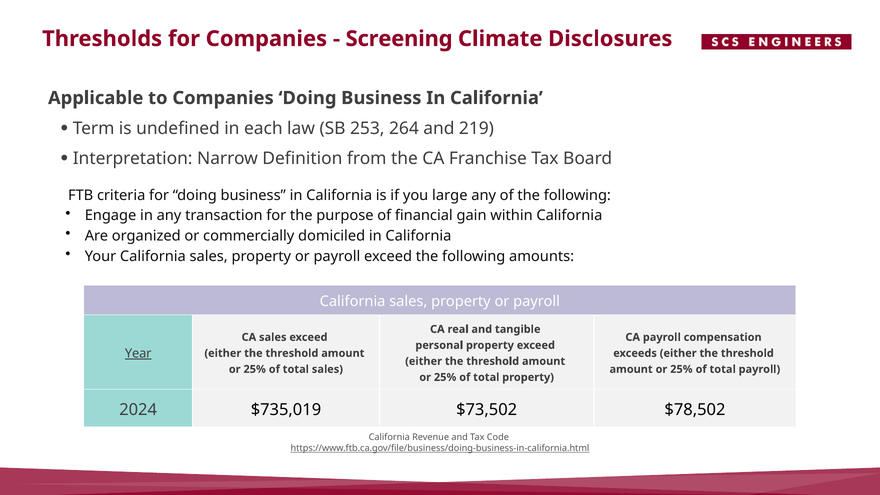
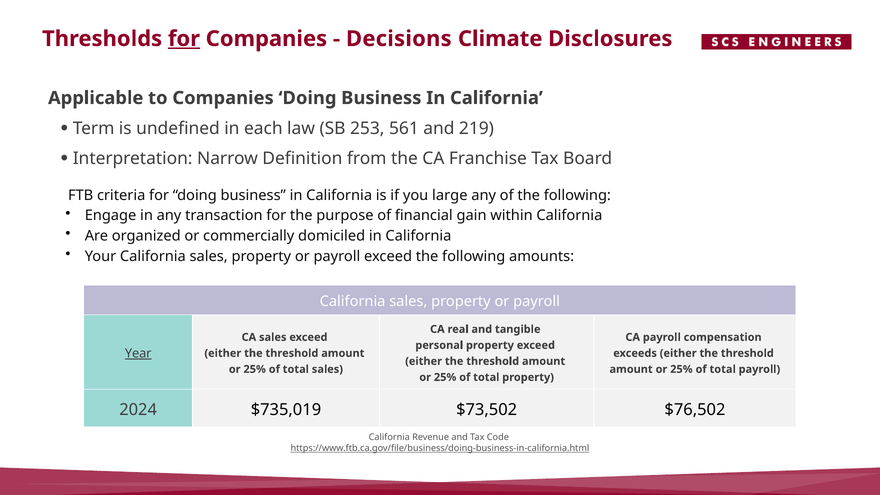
for at (184, 39) underline: none -> present
Screening: Screening -> Decisions
264: 264 -> 561
$78,502: $78,502 -> $76,502
